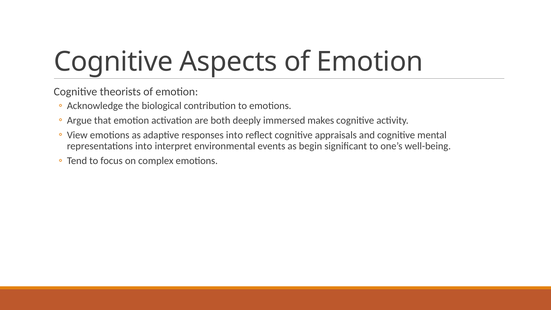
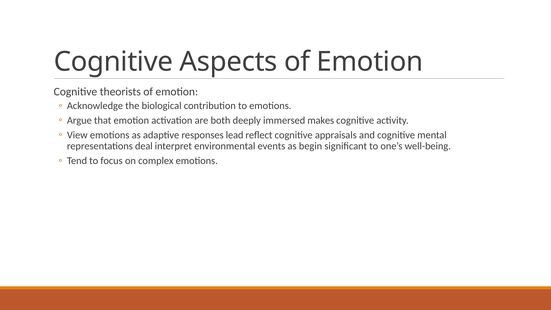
responses into: into -> lead
representations into: into -> deal
